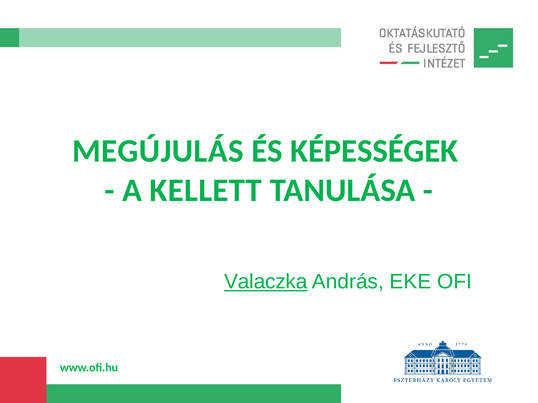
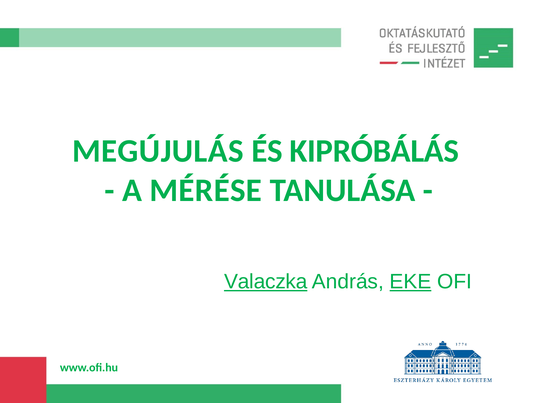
KÉPESSÉGEK: KÉPESSÉGEK -> KIPRÓBÁLÁS
KELLETT: KELLETT -> MÉRÉSE
EKE underline: none -> present
